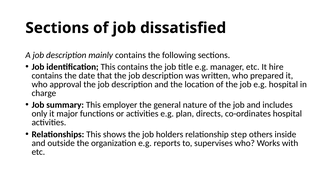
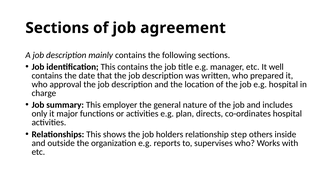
dissatisfied: dissatisfied -> agreement
hire: hire -> well
